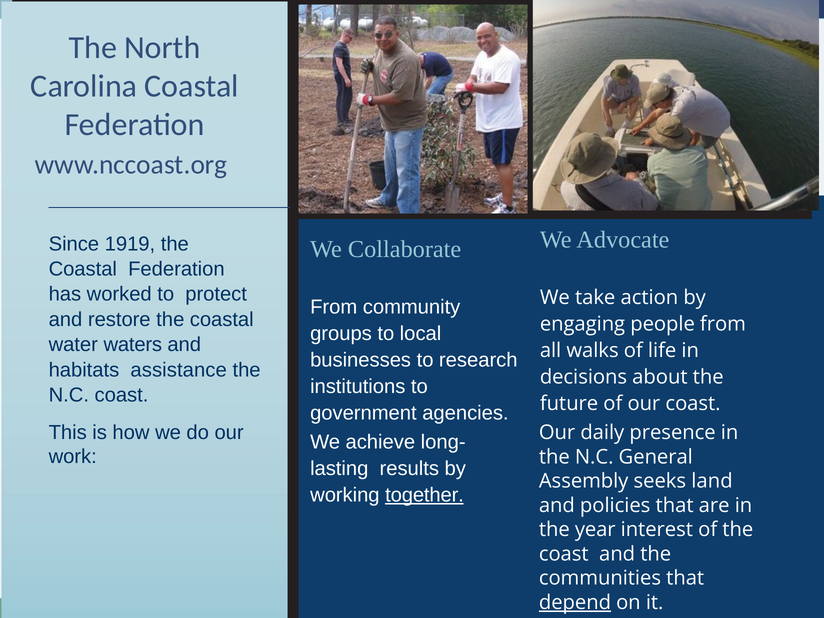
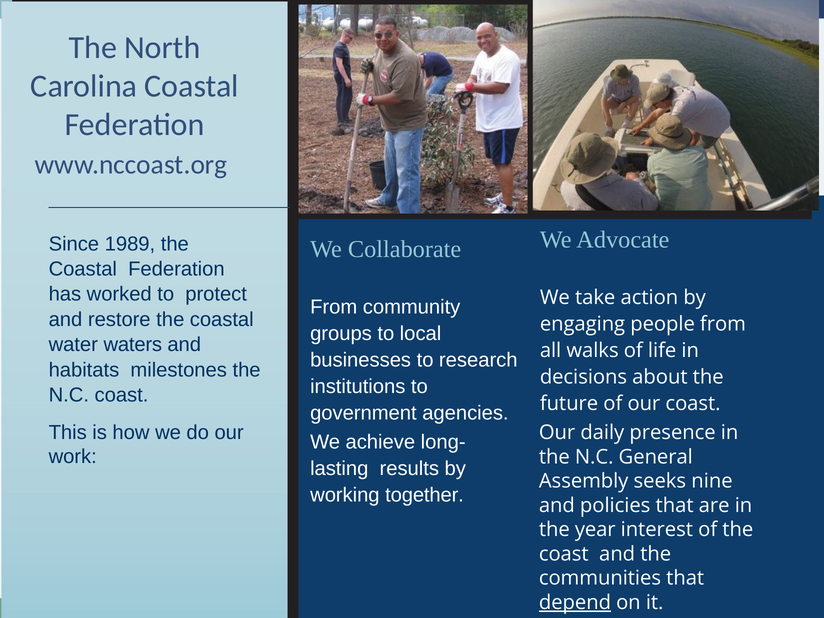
1919: 1919 -> 1989
assistance: assistance -> milestones
land: land -> nine
together underline: present -> none
